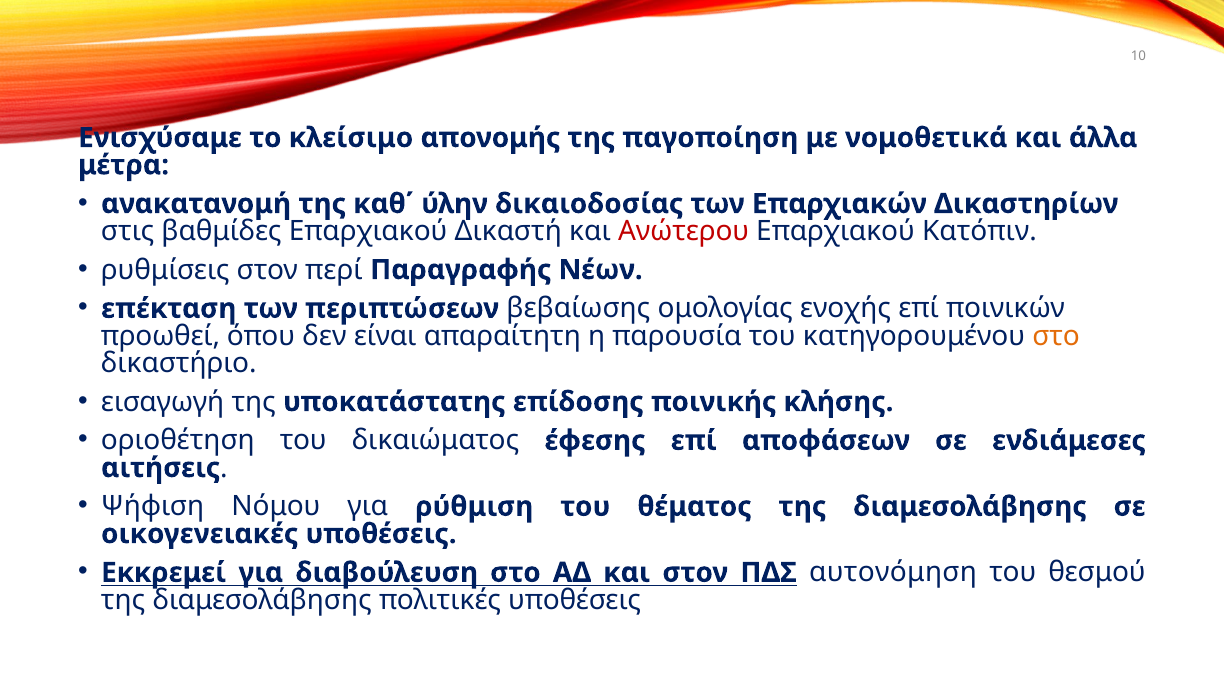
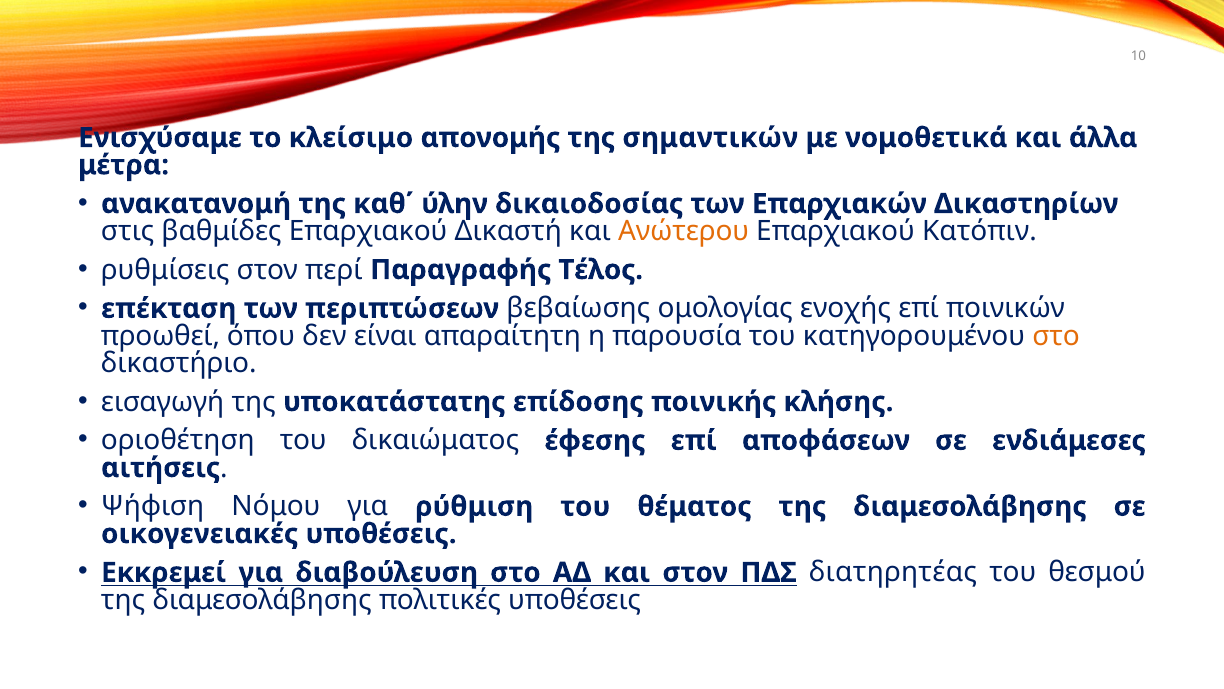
παγοποίηση: παγοποίηση -> σημαντικών
Ανώτερου colour: red -> orange
Νέων: Νέων -> Τέλος
αυτονόμηση: αυτονόμηση -> διατηρητέας
